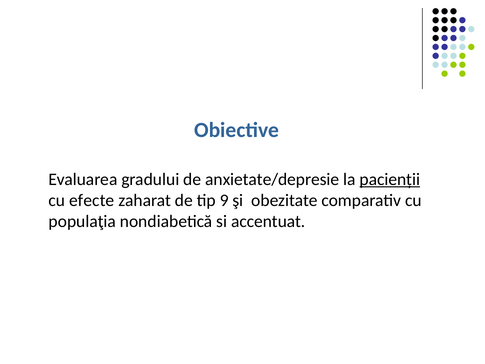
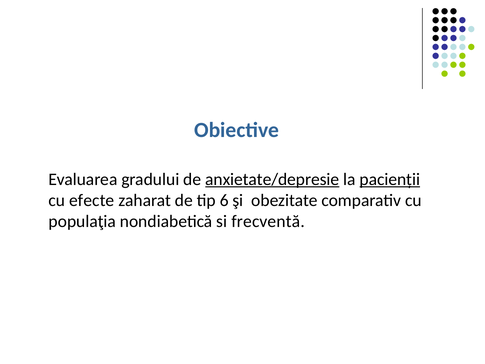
anxietate/depresie underline: none -> present
9: 9 -> 6
accentuat: accentuat -> frecventă
